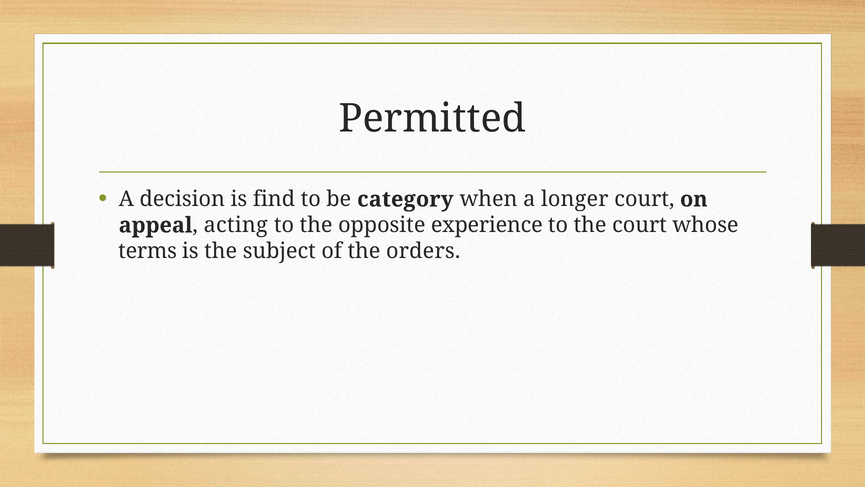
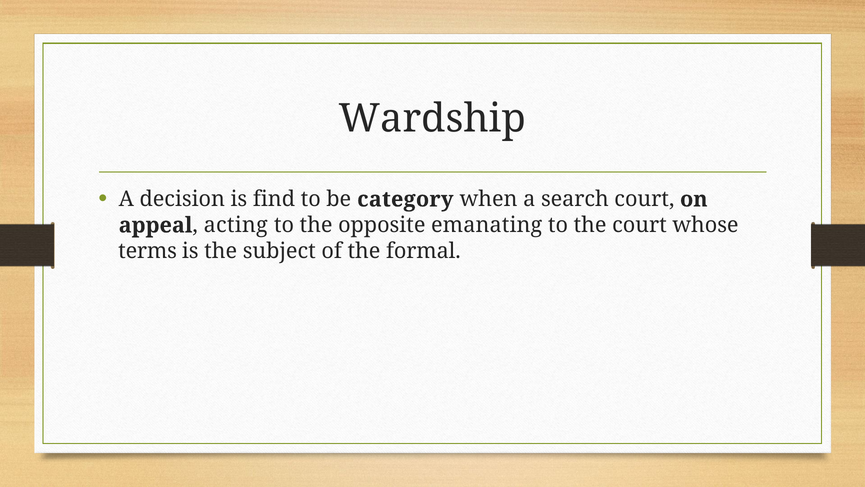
Permitted: Permitted -> Wardship
longer: longer -> search
experience: experience -> emanating
orders: orders -> formal
